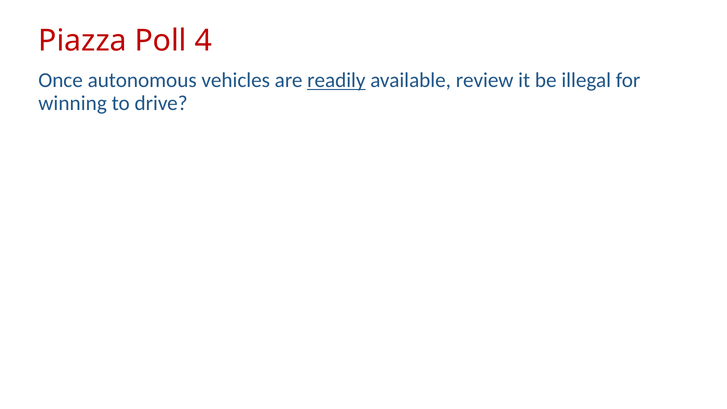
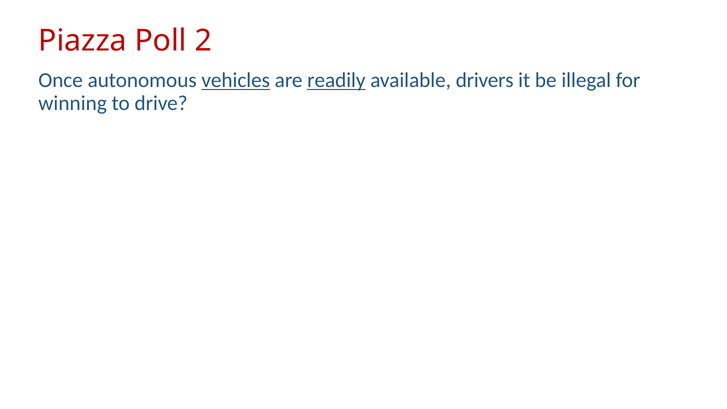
4: 4 -> 2
vehicles underline: none -> present
review: review -> drivers
